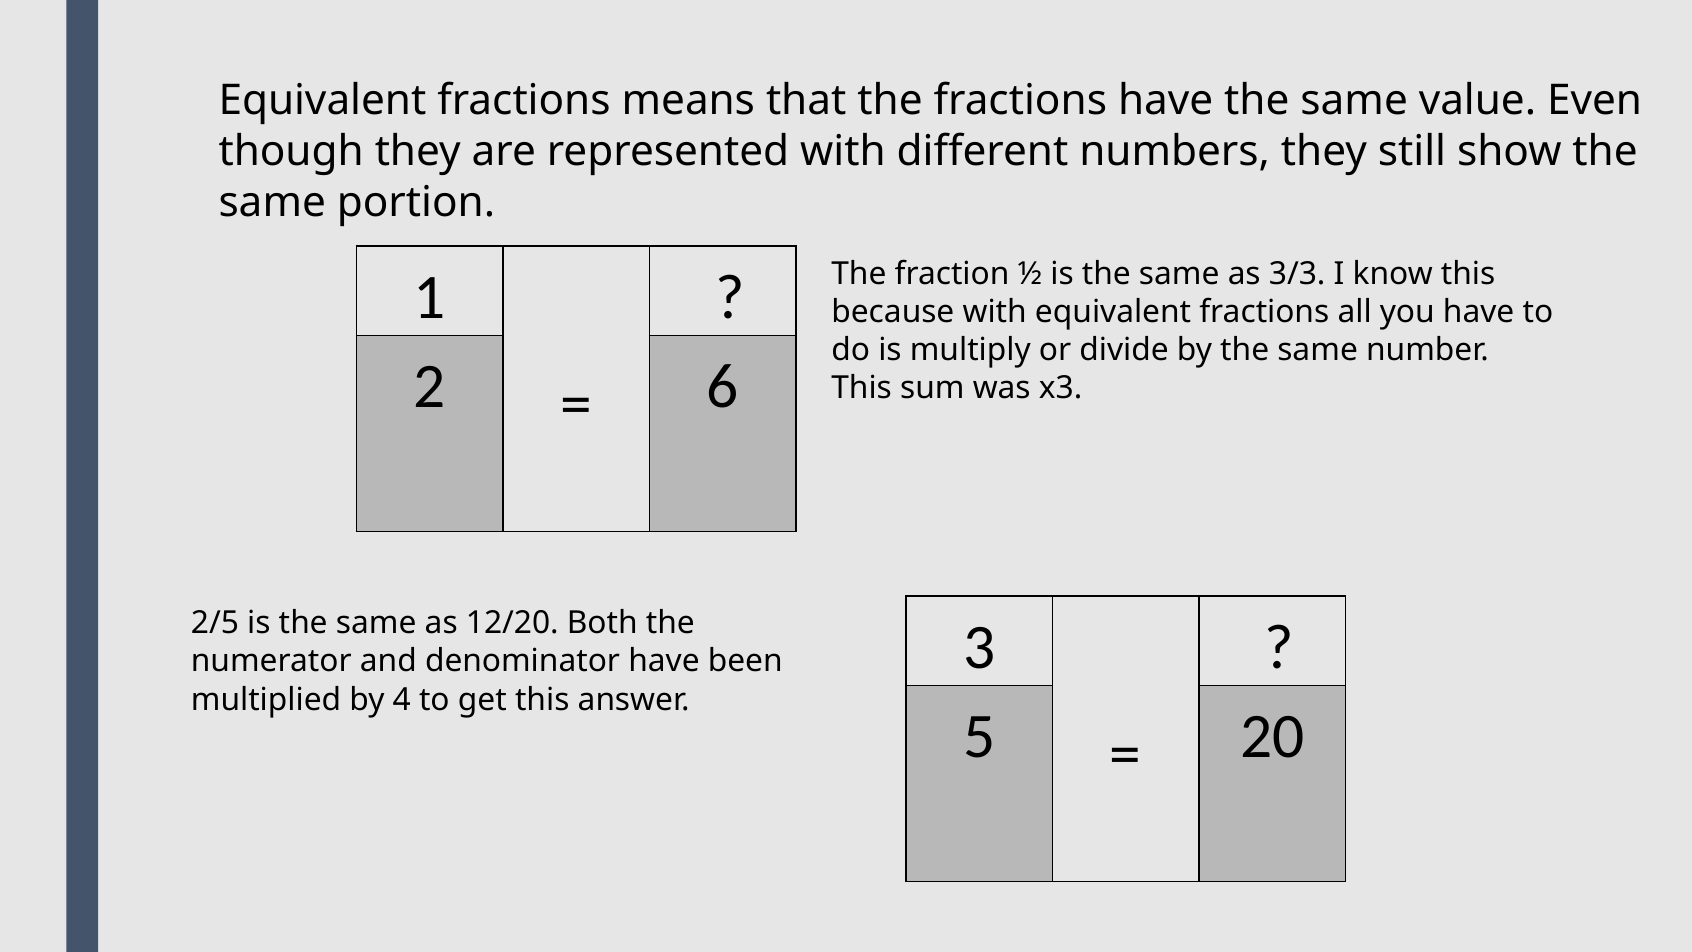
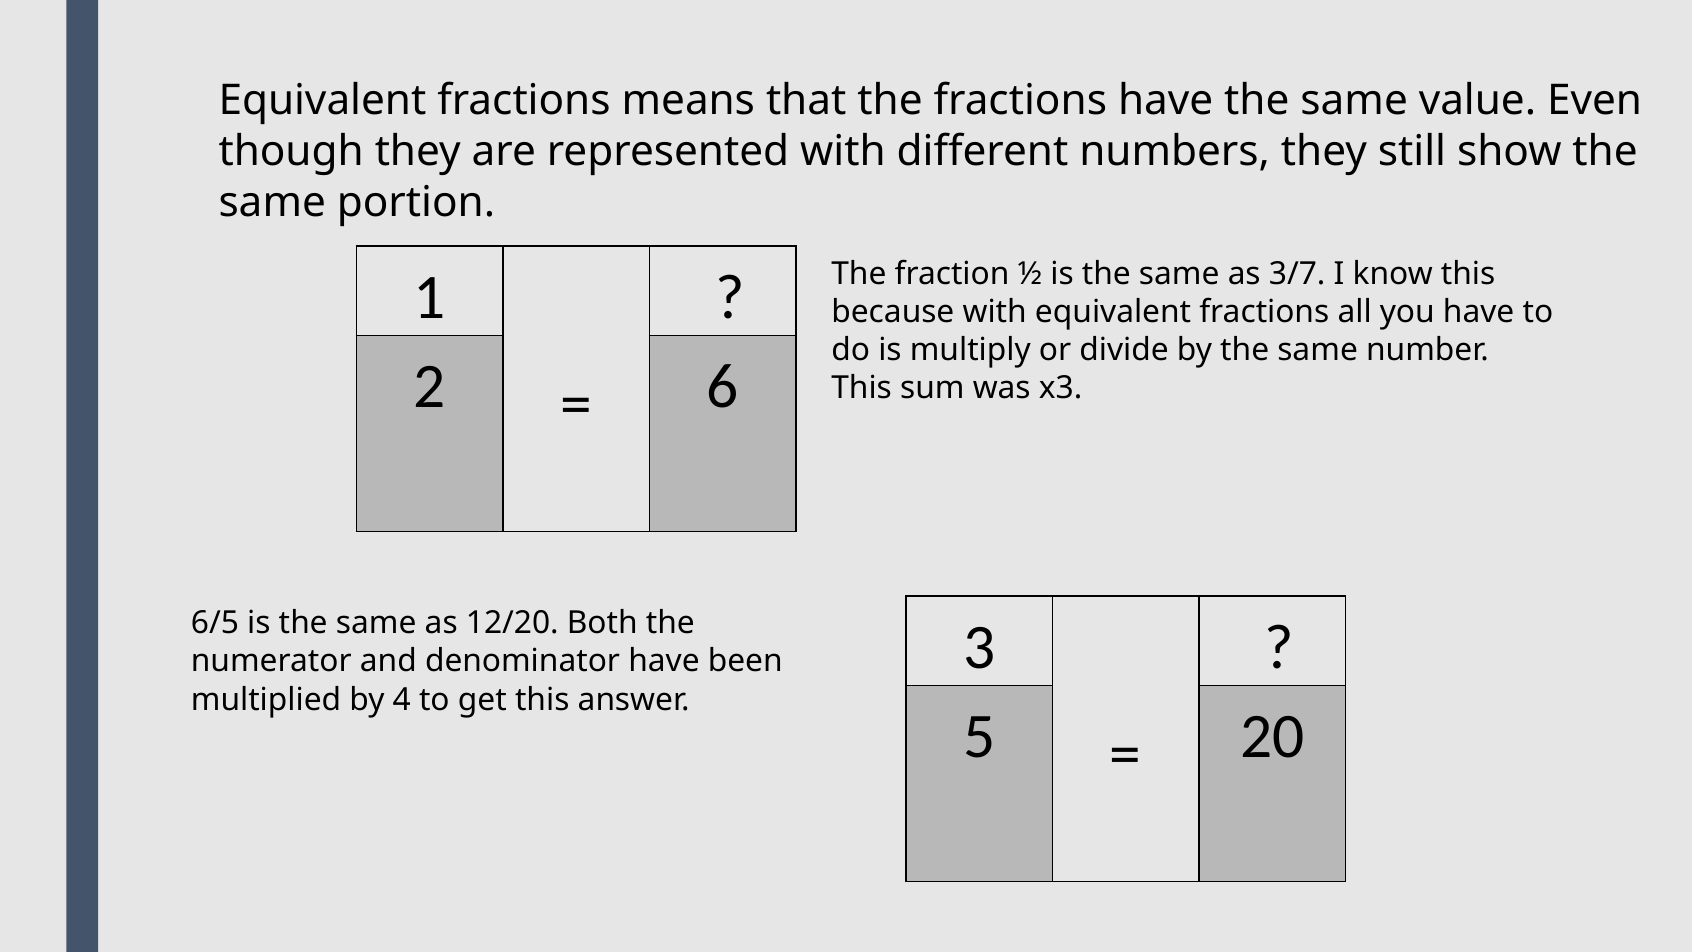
3/3: 3/3 -> 3/7
2/5: 2/5 -> 6/5
